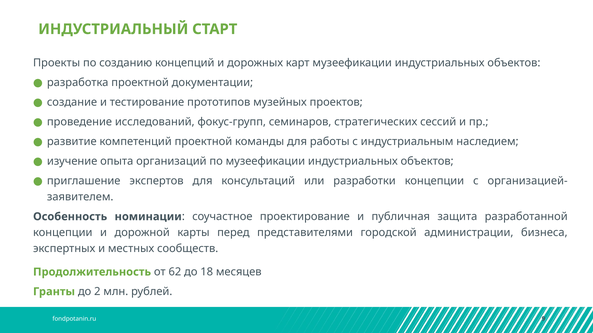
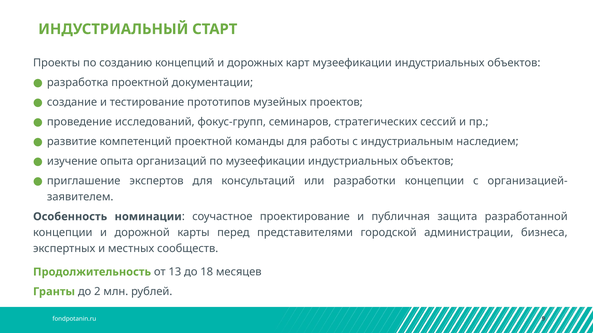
62: 62 -> 13
